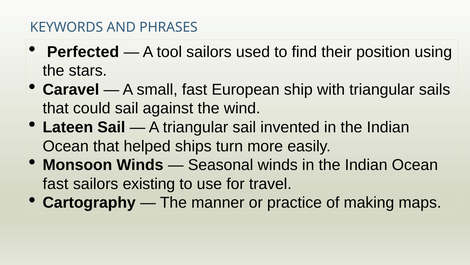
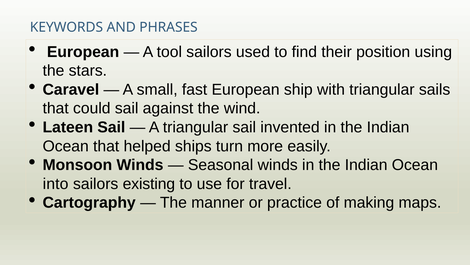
Perfected at (83, 52): Perfected -> European
fast at (56, 183): fast -> into
